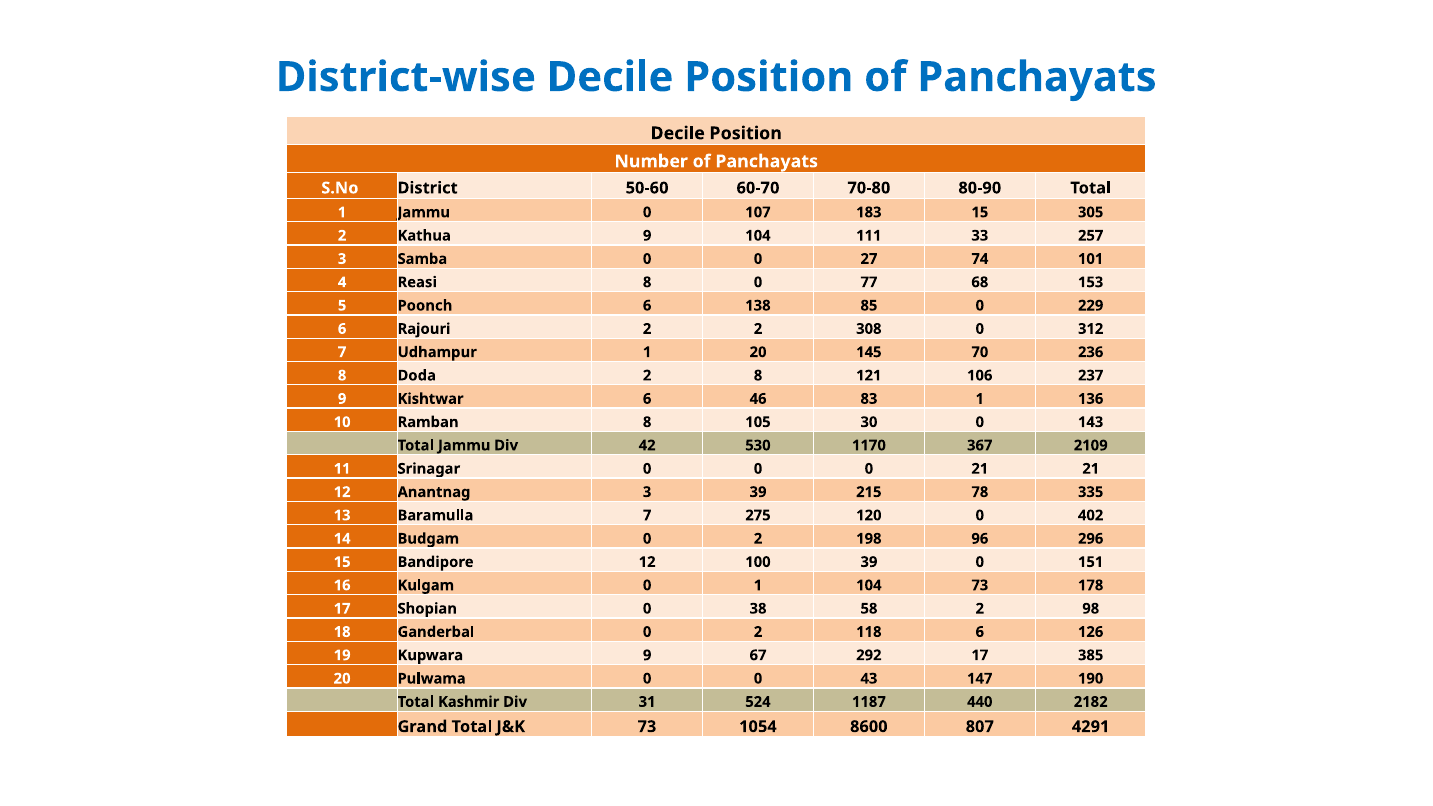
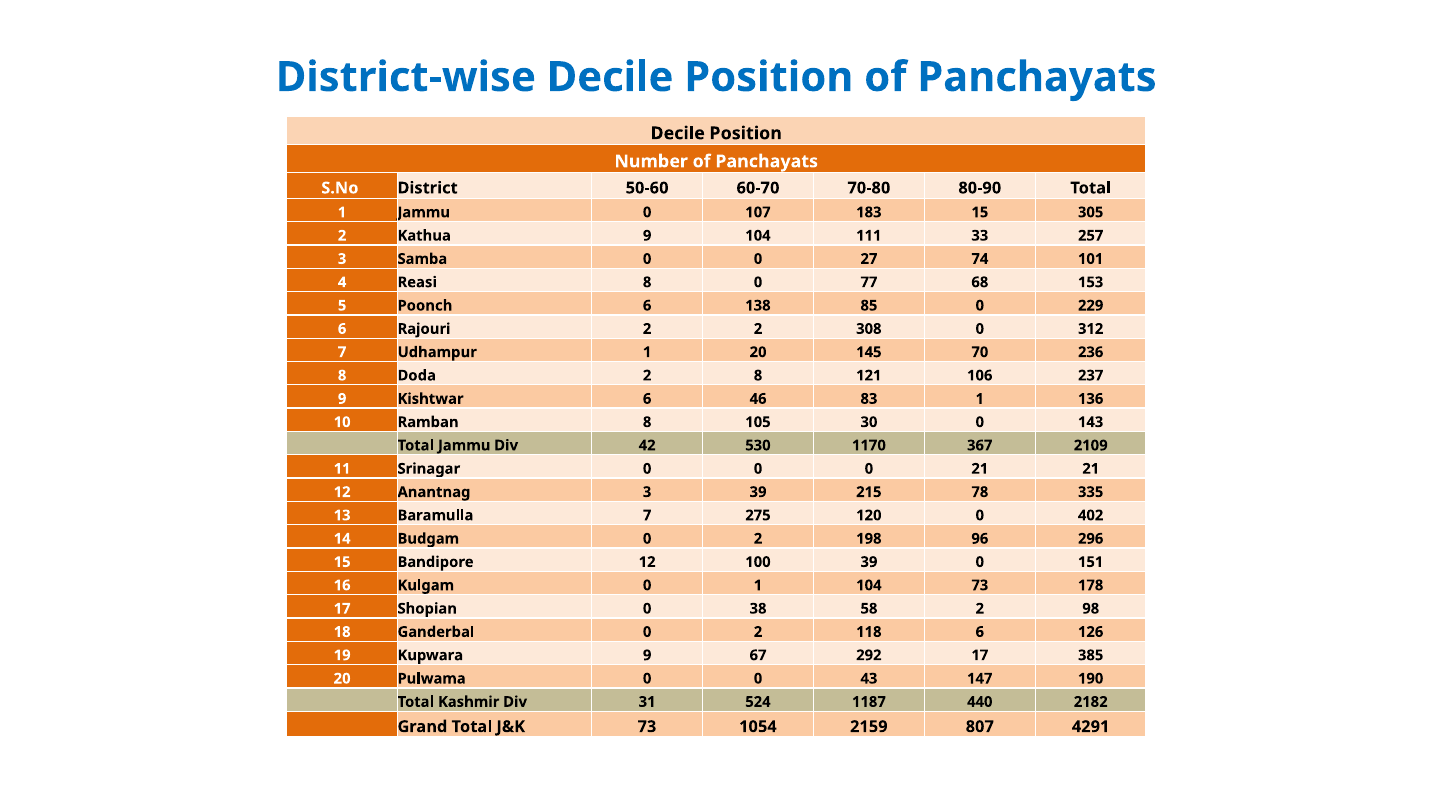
8600: 8600 -> 2159
